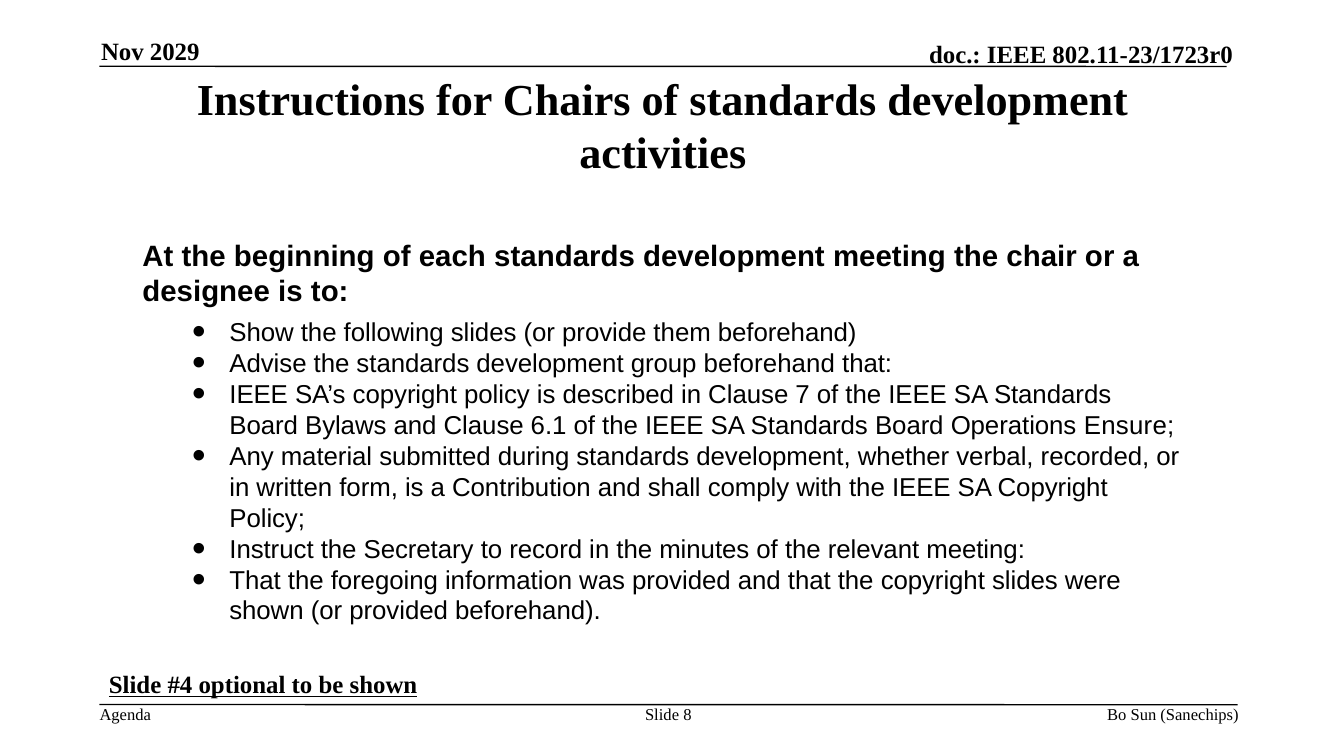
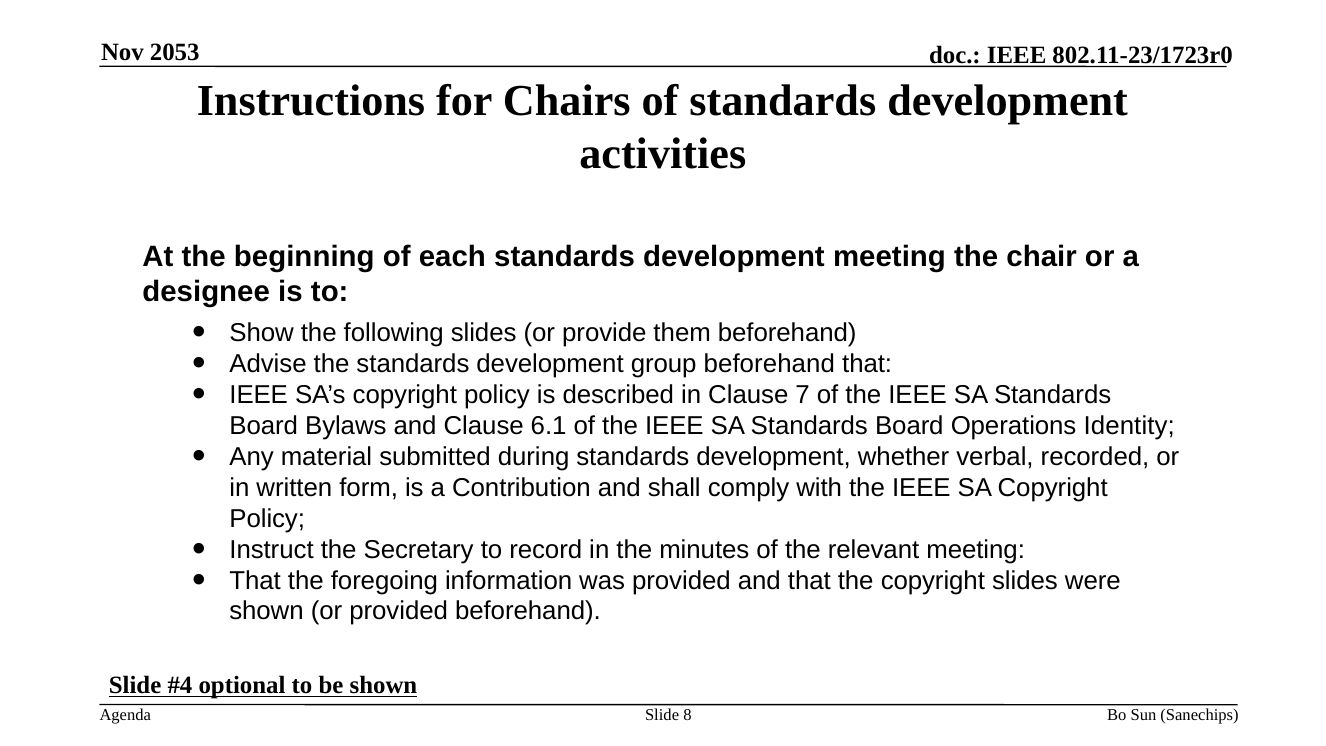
2029: 2029 -> 2053
Ensure: Ensure -> Identity
